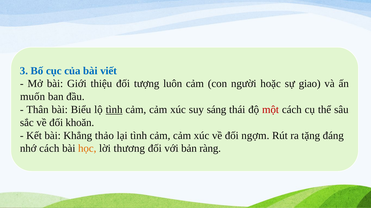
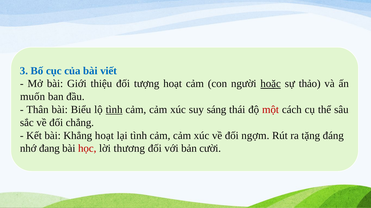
tượng luôn: luôn -> hoạt
hoặc underline: none -> present
giao: giao -> thảo
khoăn: khoăn -> chẳng
Khẳng thảo: thảo -> hoạt
nhớ cách: cách -> đang
học colour: orange -> red
ràng: ràng -> cười
